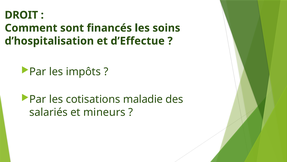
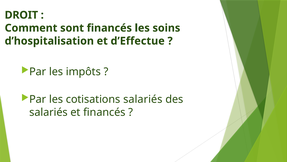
cotisations maladie: maladie -> salariés
et mineurs: mineurs -> financés
